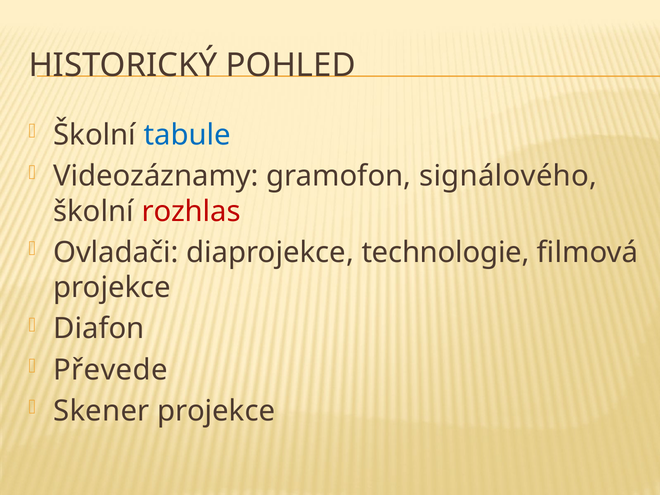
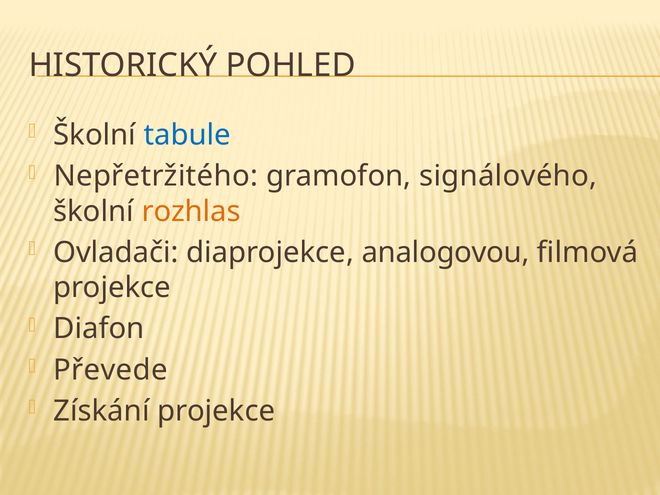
Videozáznamy: Videozáznamy -> Nepřetržitého
rozhlas colour: red -> orange
technologie: technologie -> analogovou
Skener: Skener -> Získání
